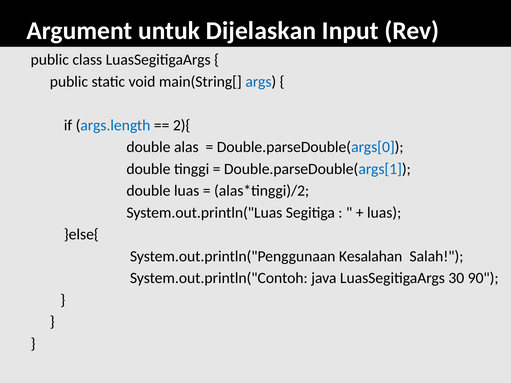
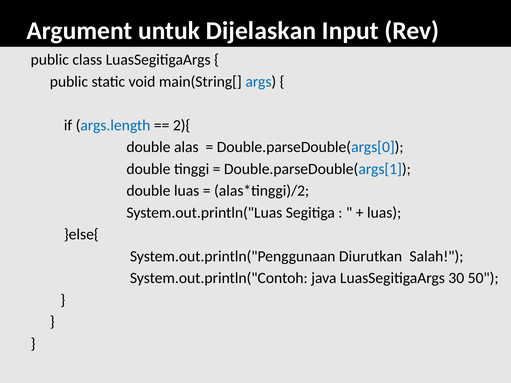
Kesalahan: Kesalahan -> Diurutkan
90: 90 -> 50
